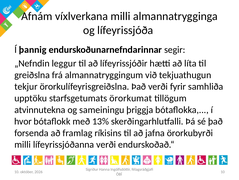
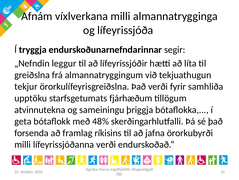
þannig: þannig -> tryggja
örorkumat: örorkumat -> fjárhæðum
hvor: hvor -> geta
13%: 13% -> 48%
